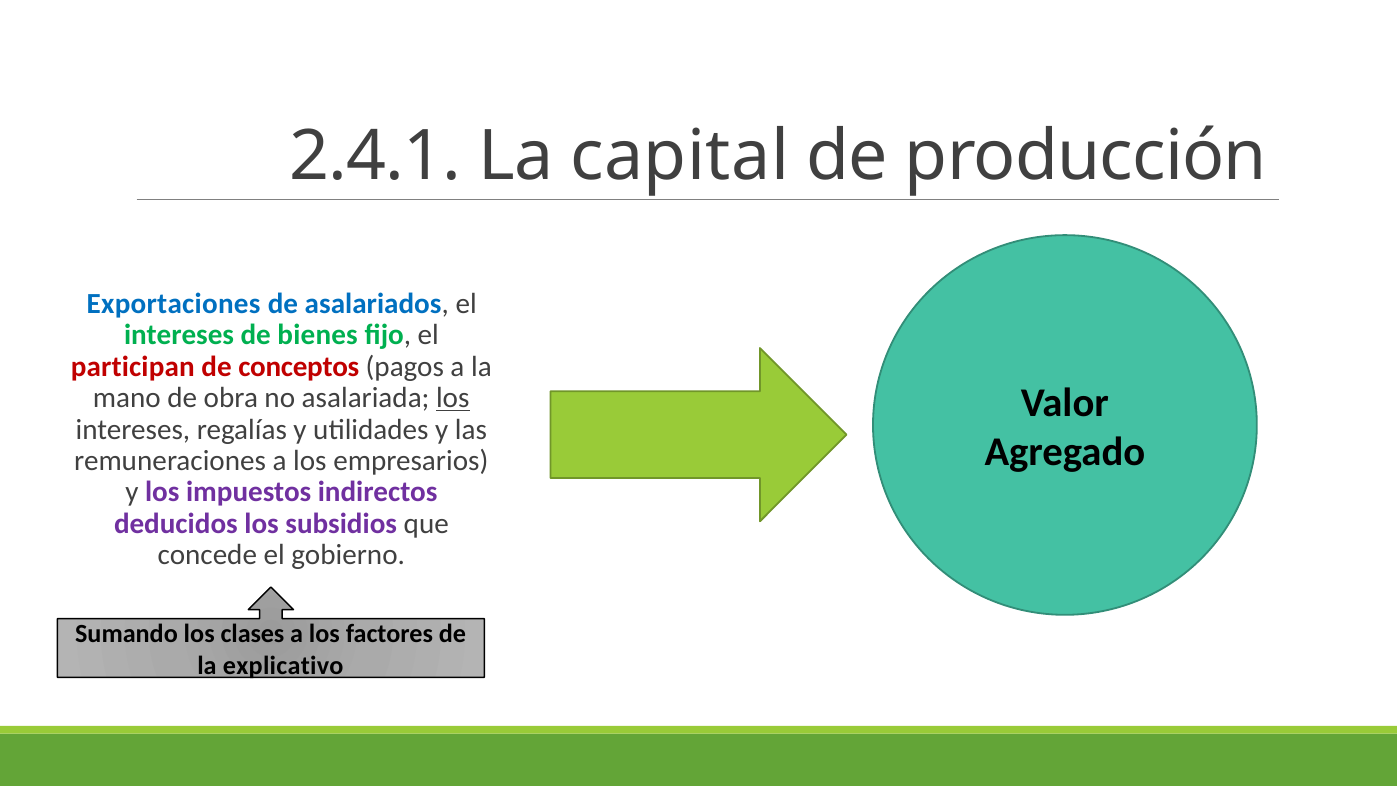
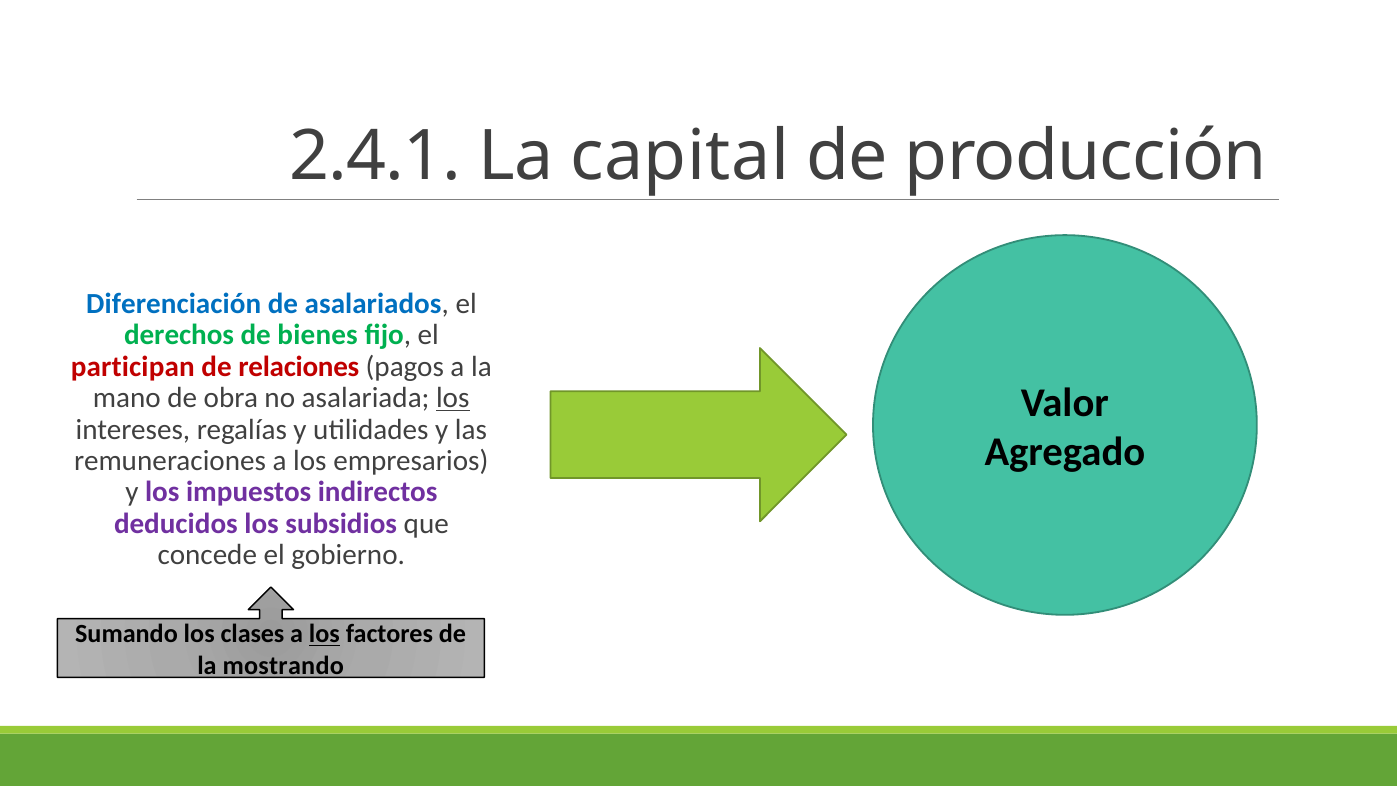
Exportaciones: Exportaciones -> Diferenciación
intereses at (179, 335): intereses -> derechos
conceptos: conceptos -> relaciones
los at (324, 634) underline: none -> present
explicativo: explicativo -> mostrando
